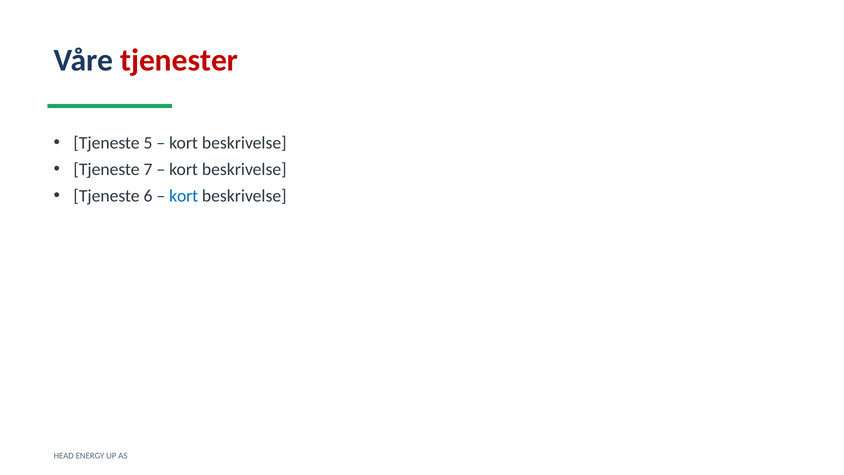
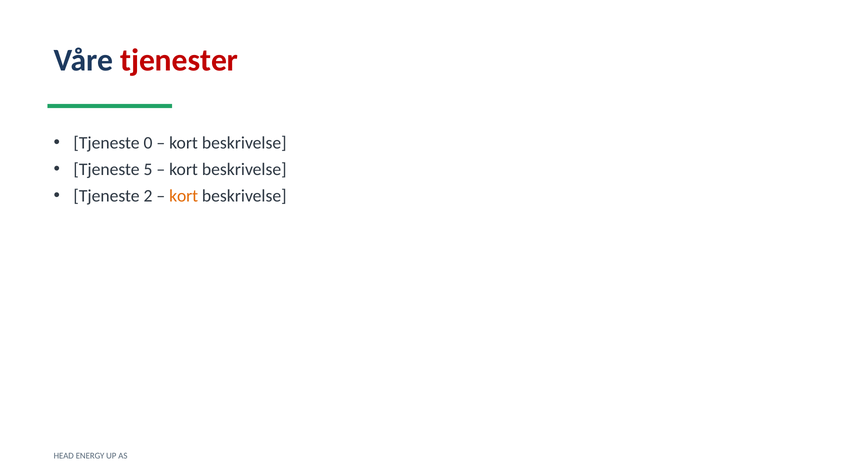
5: 5 -> 0
7: 7 -> 5
6: 6 -> 2
kort at (184, 196) colour: blue -> orange
